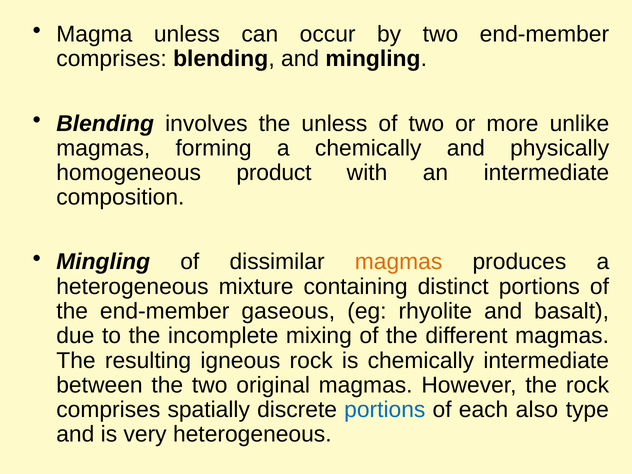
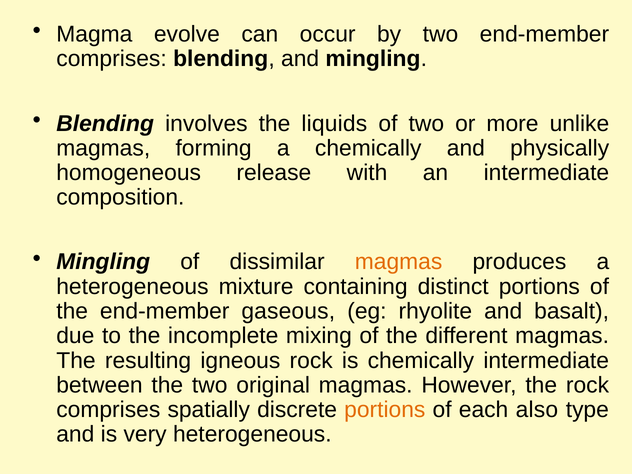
Magma unless: unless -> evolve
the unless: unless -> liquids
product: product -> release
portions at (385, 410) colour: blue -> orange
